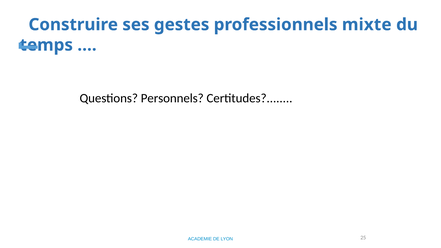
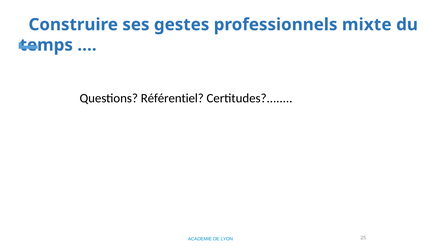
Personnels: Personnels -> Référentiel
